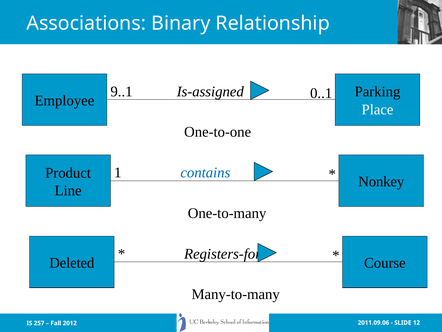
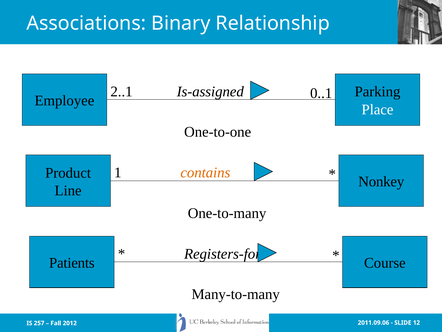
9..1: 9..1 -> 2..1
contains colour: blue -> orange
Deleted: Deleted -> Patients
